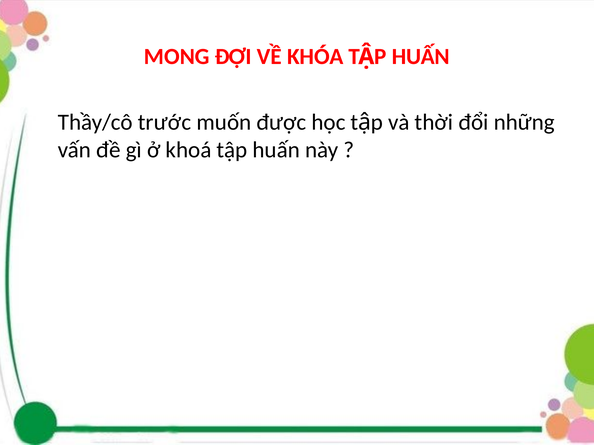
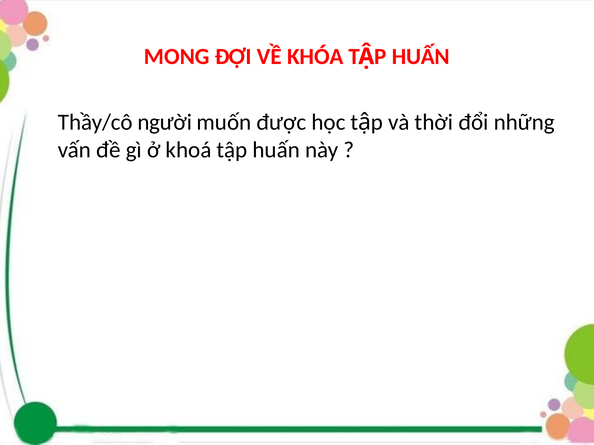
trước: trước -> người
